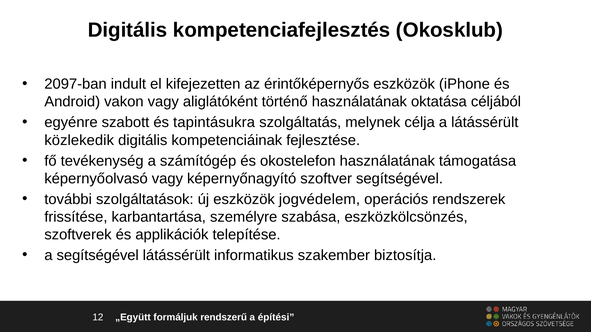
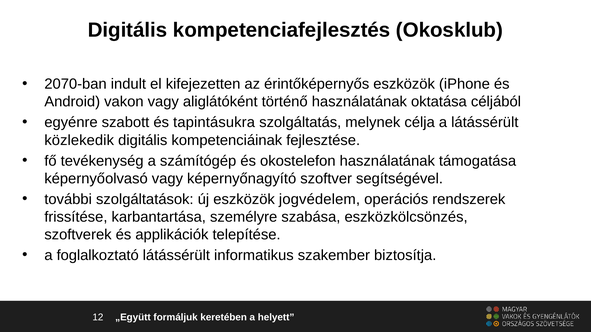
2097-ban: 2097-ban -> 2070-ban
a segítségével: segítségével -> foglalkoztató
rendszerű: rendszerű -> keretében
építési: építési -> helyett
